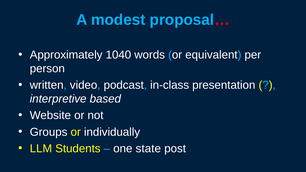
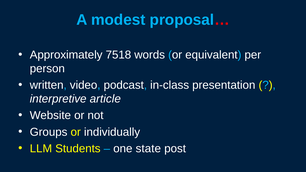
1040: 1040 -> 7518
based: based -> article
